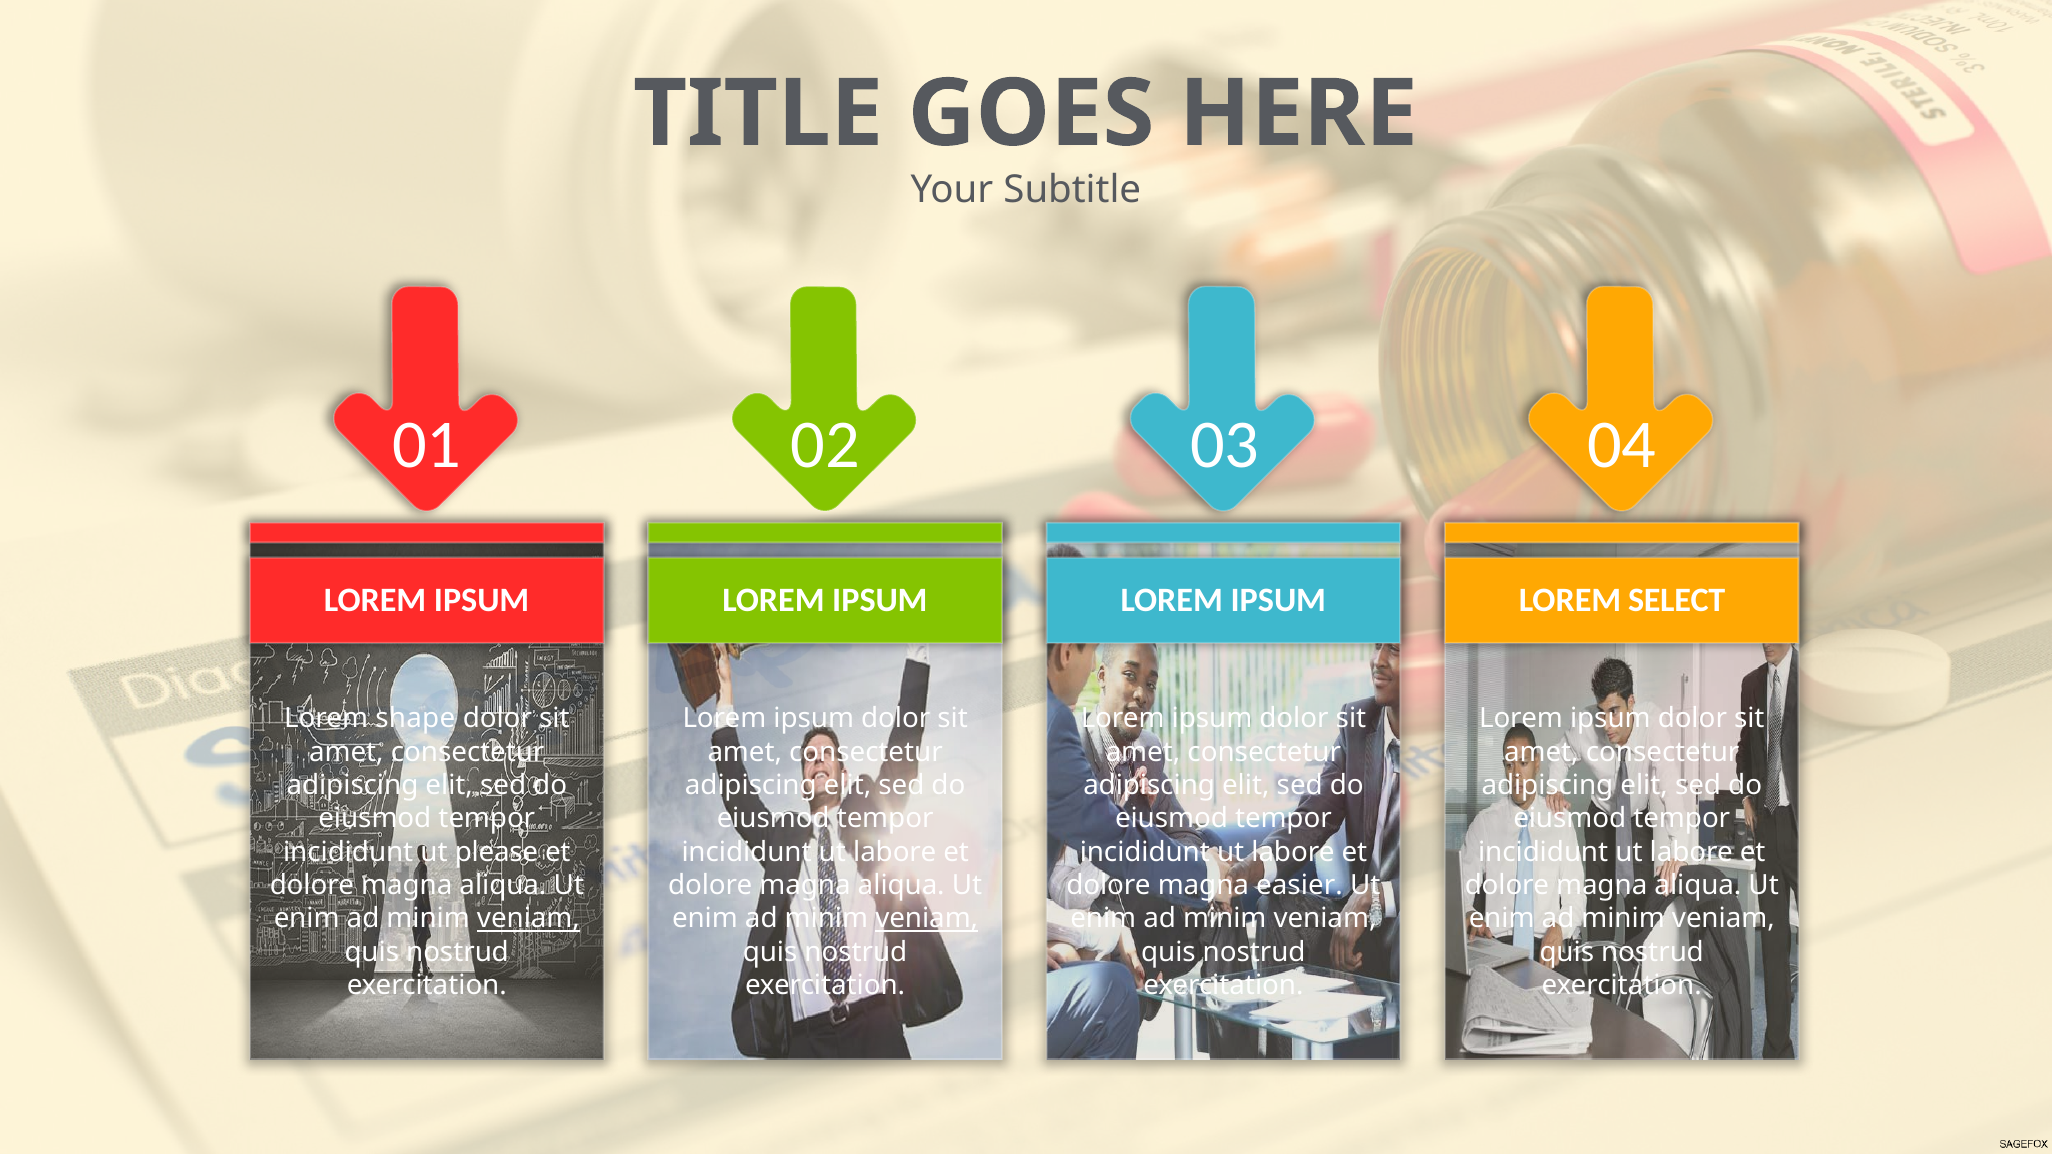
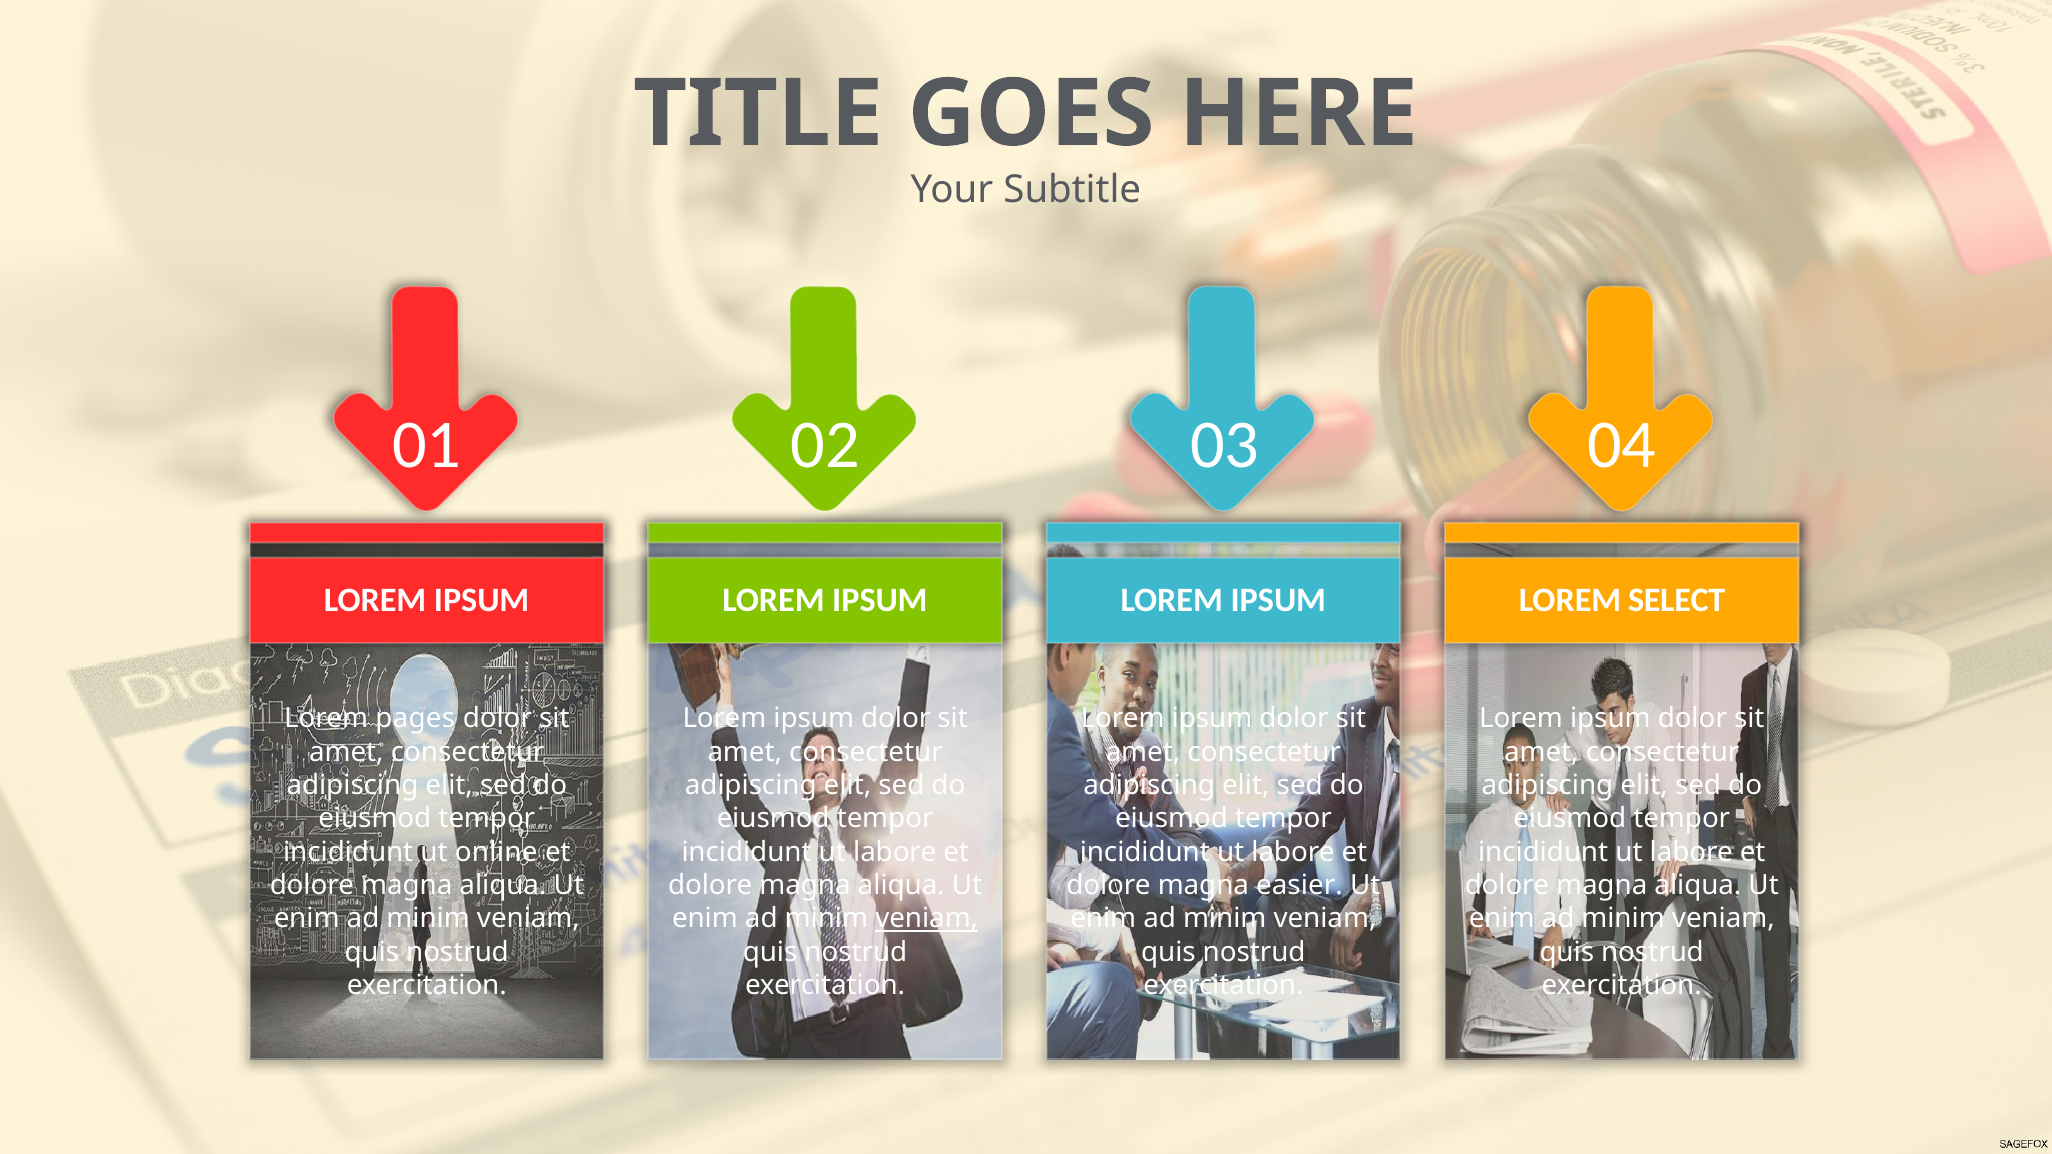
shape: shape -> pages
please: please -> online
veniam at (528, 919) underline: present -> none
